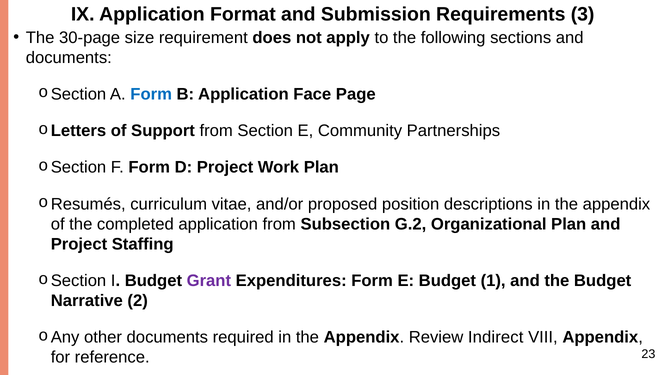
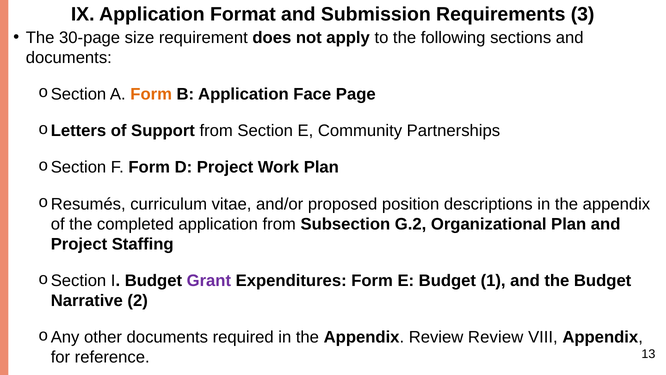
Form at (151, 94) colour: blue -> orange
Review Indirect: Indirect -> Review
23: 23 -> 13
